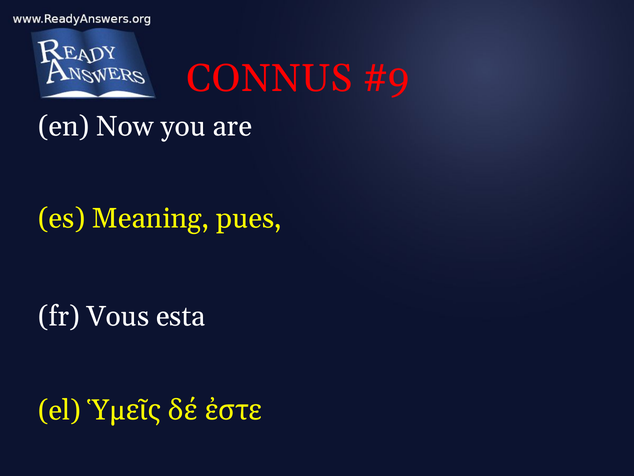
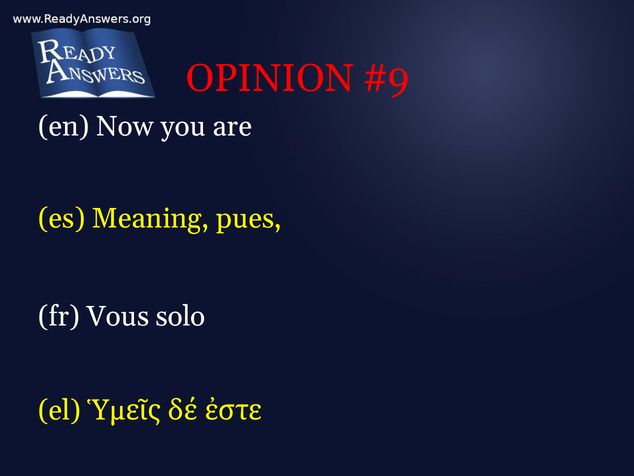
CONNUS: CONNUS -> OPINION
esta: esta -> solo
